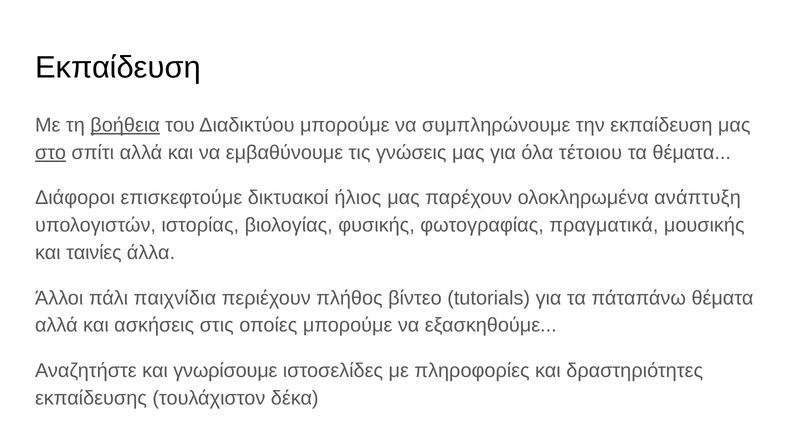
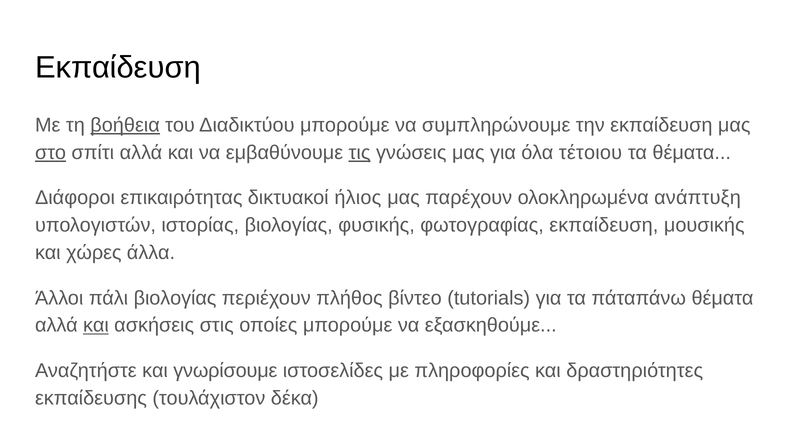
τις underline: none -> present
επισκεφτούμε: επισκεφτούμε -> επικαιρότητας
φωτογραφίας πραγματικά: πραγματικά -> εκπαίδευση
ταινίες: ταινίες -> χώρες
πάλι παιχνίδια: παιχνίδια -> βιολογίας
και at (96, 325) underline: none -> present
